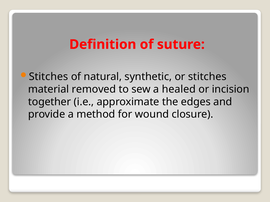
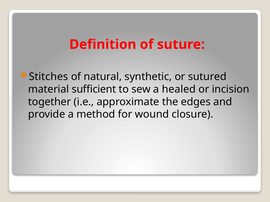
or stitches: stitches -> sutured
removed: removed -> sufficient
